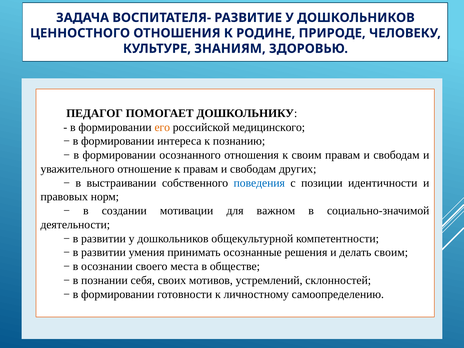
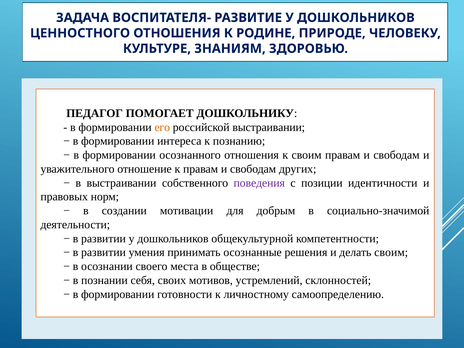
российской медицинского: медицинского -> выстраивании
поведения colour: blue -> purple
важном: важном -> добрым
